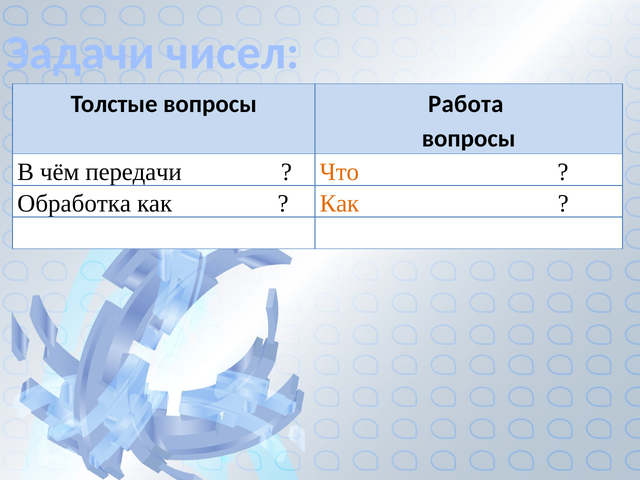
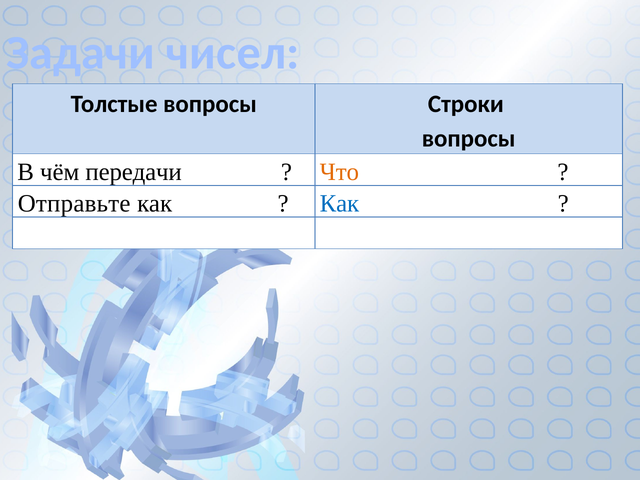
Работа: Работа -> Строки
Обработка: Обработка -> Отправьте
Как at (339, 203) colour: orange -> blue
